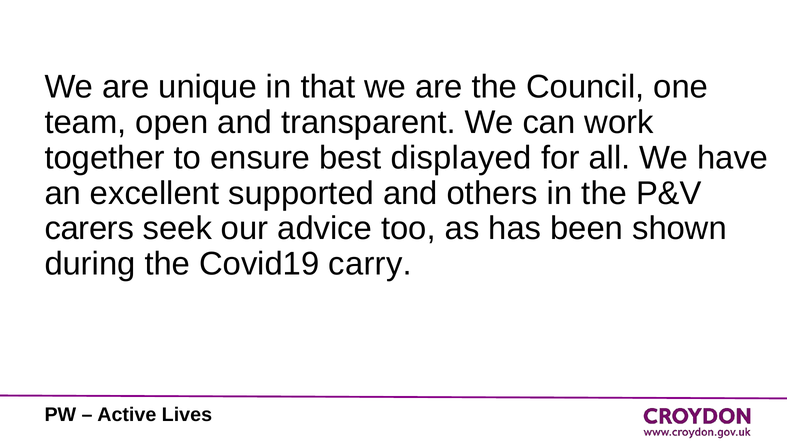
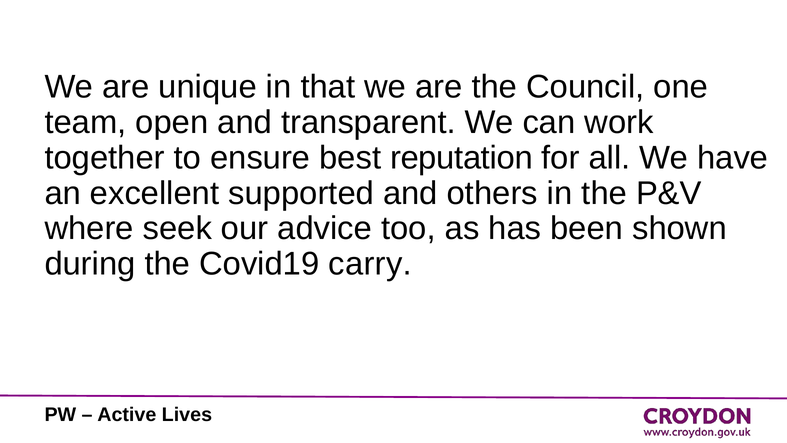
displayed: displayed -> reputation
carers: carers -> where
